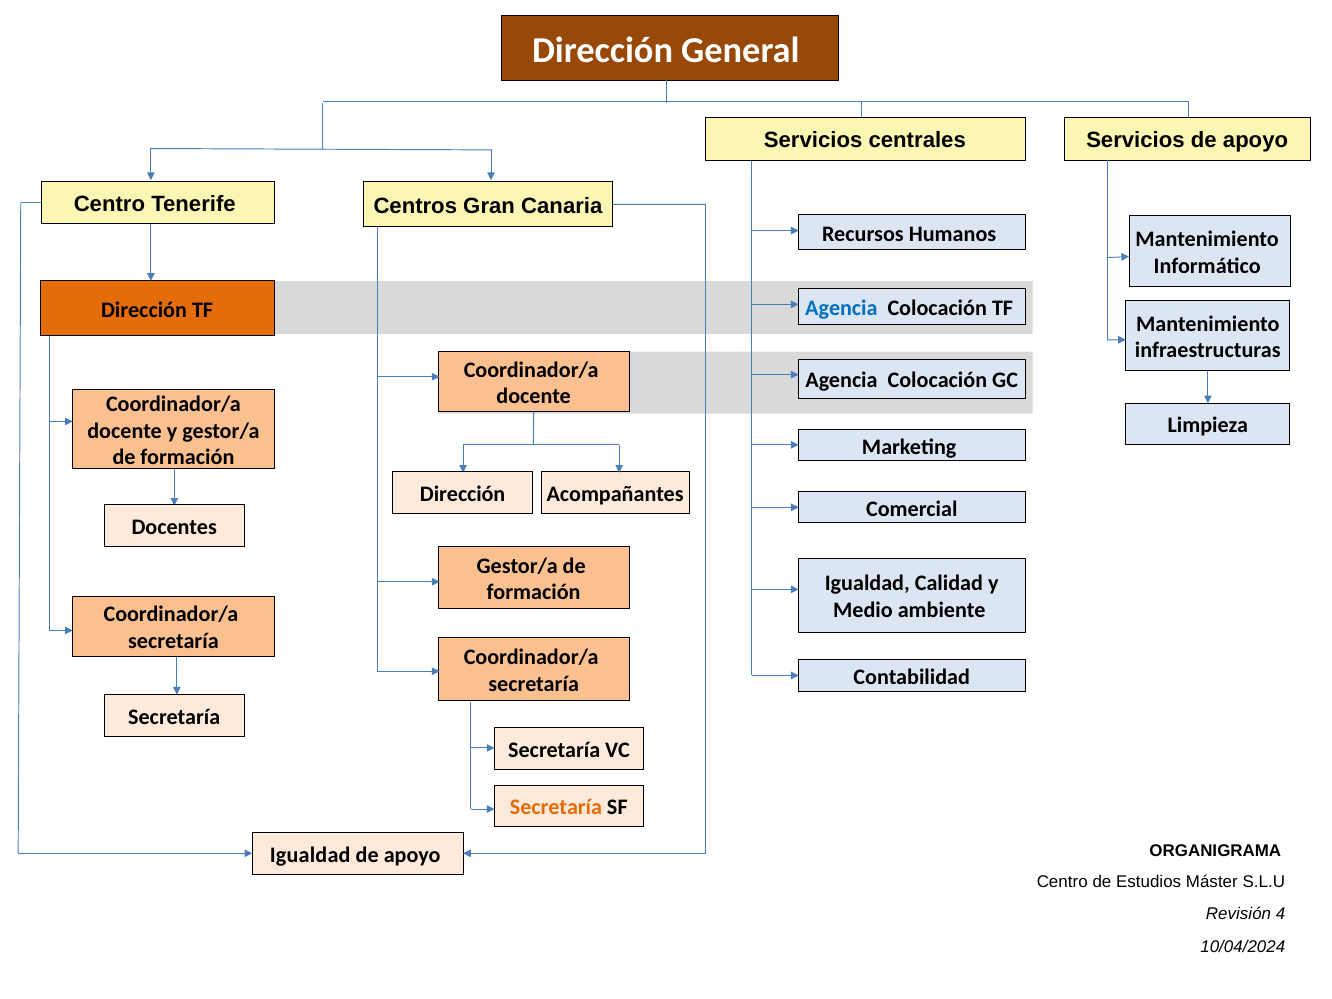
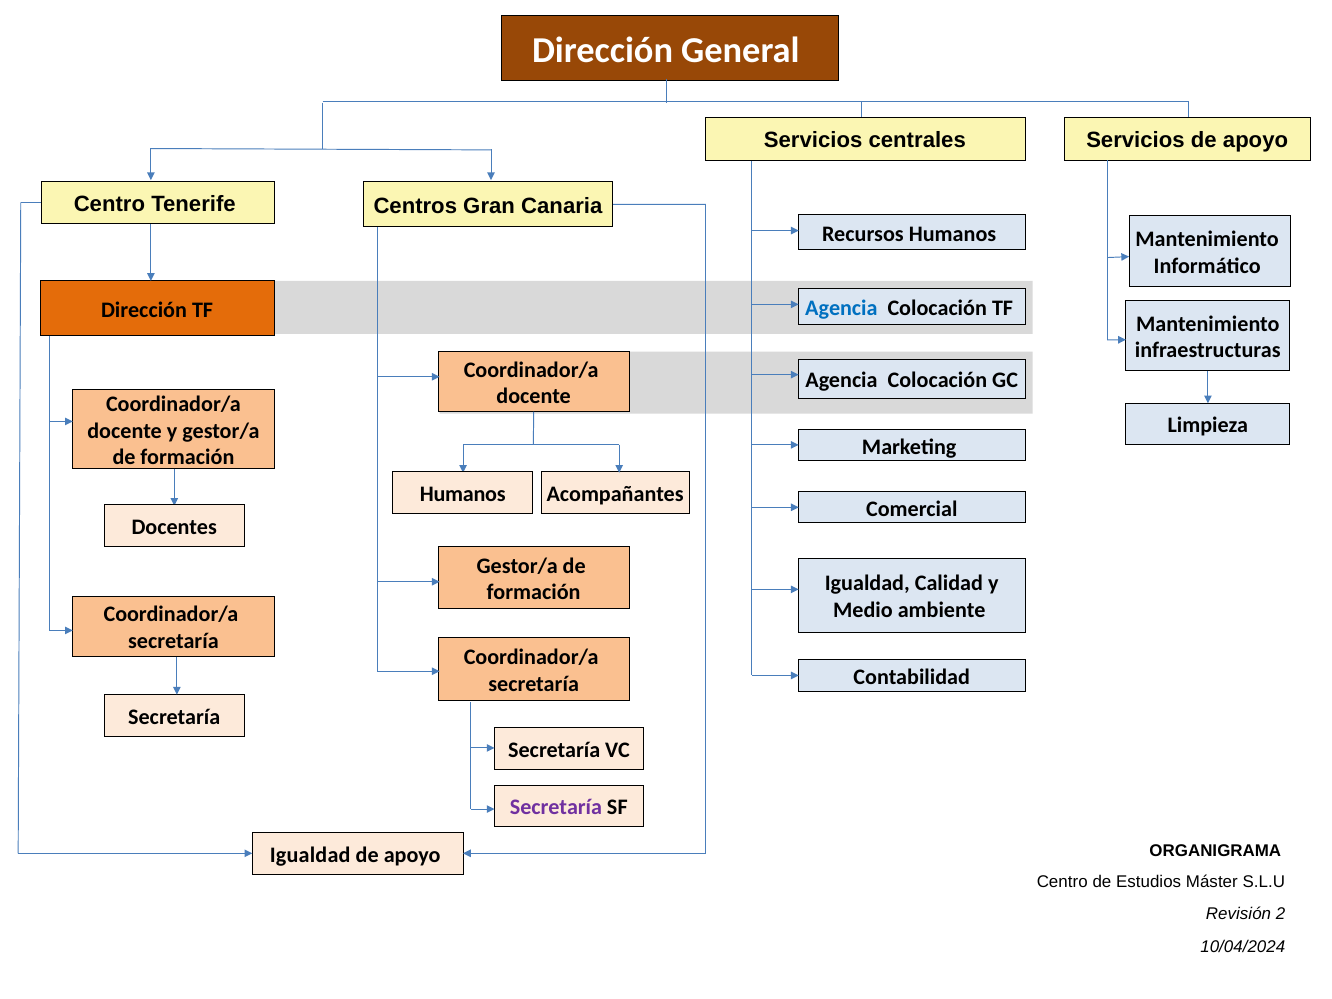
Dirección at (463, 494): Dirección -> Humanos
Secretaría at (556, 807) colour: orange -> purple
4: 4 -> 2
